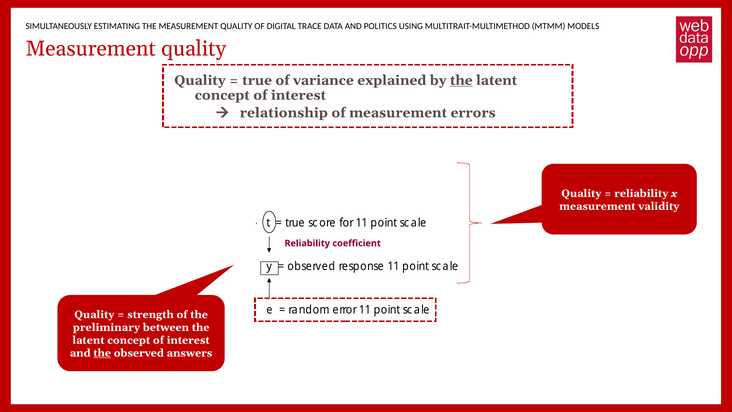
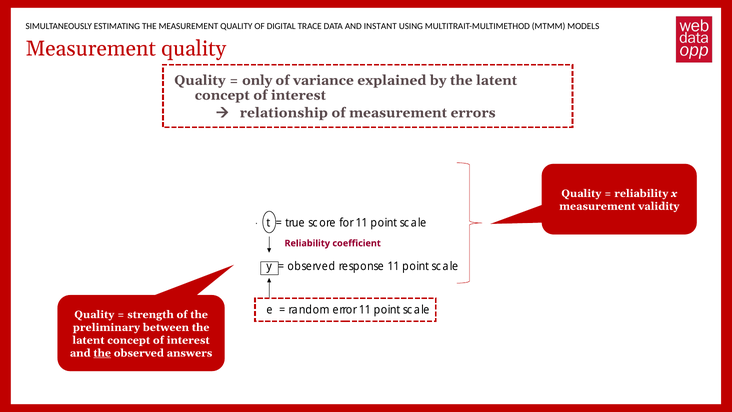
POLITICS: POLITICS -> INSTANT
true at (257, 80): true -> only
the at (461, 80) underline: present -> none
